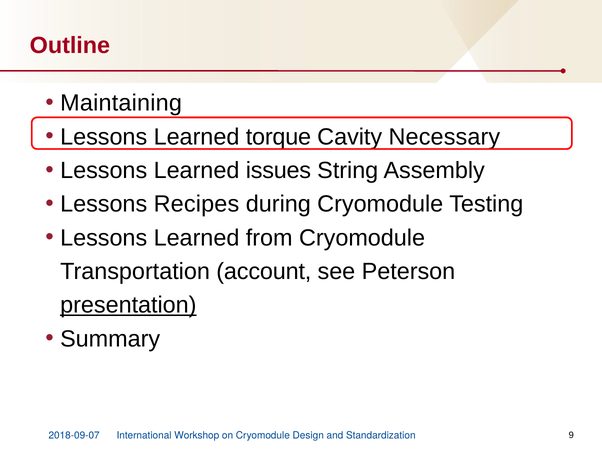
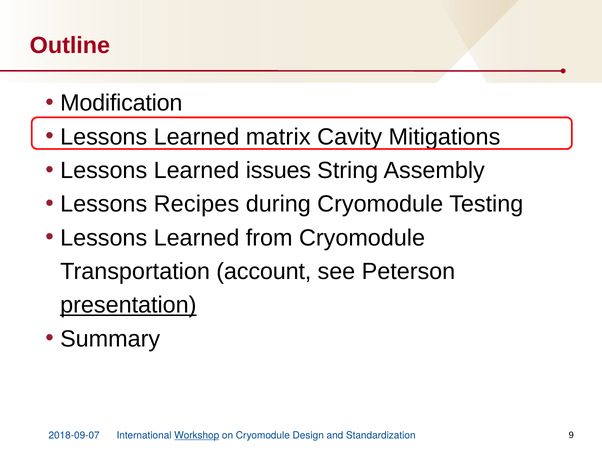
Maintaining: Maintaining -> Modification
torque: torque -> matrix
Necessary: Necessary -> Mitigations
Workshop underline: none -> present
